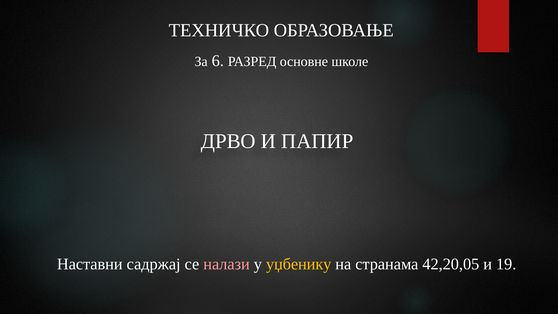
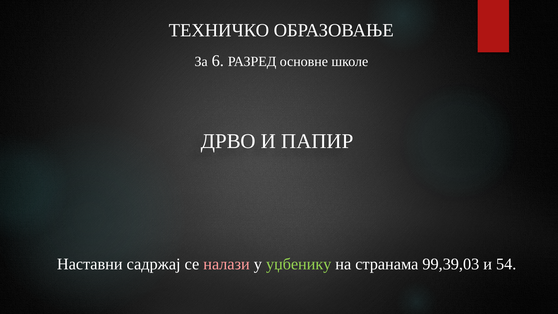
уџбенику colour: yellow -> light green
42,20,05: 42,20,05 -> 99,39,03
19: 19 -> 54
